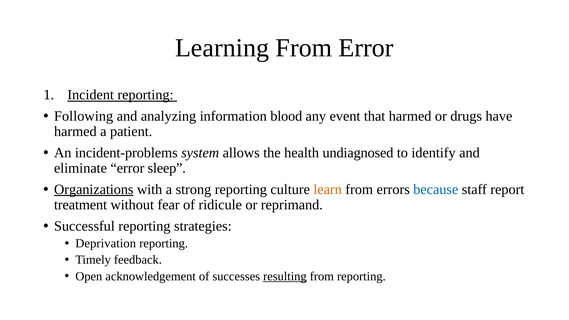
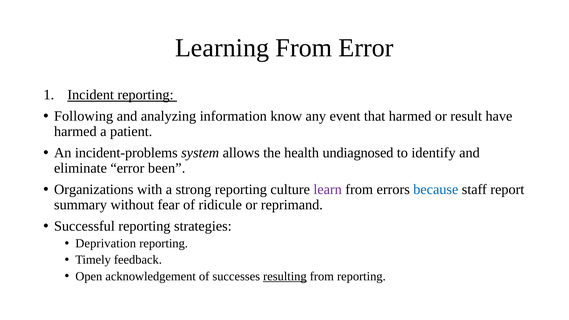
blood: blood -> know
drugs: drugs -> result
sleep: sleep -> been
Organizations underline: present -> none
learn colour: orange -> purple
treatment: treatment -> summary
